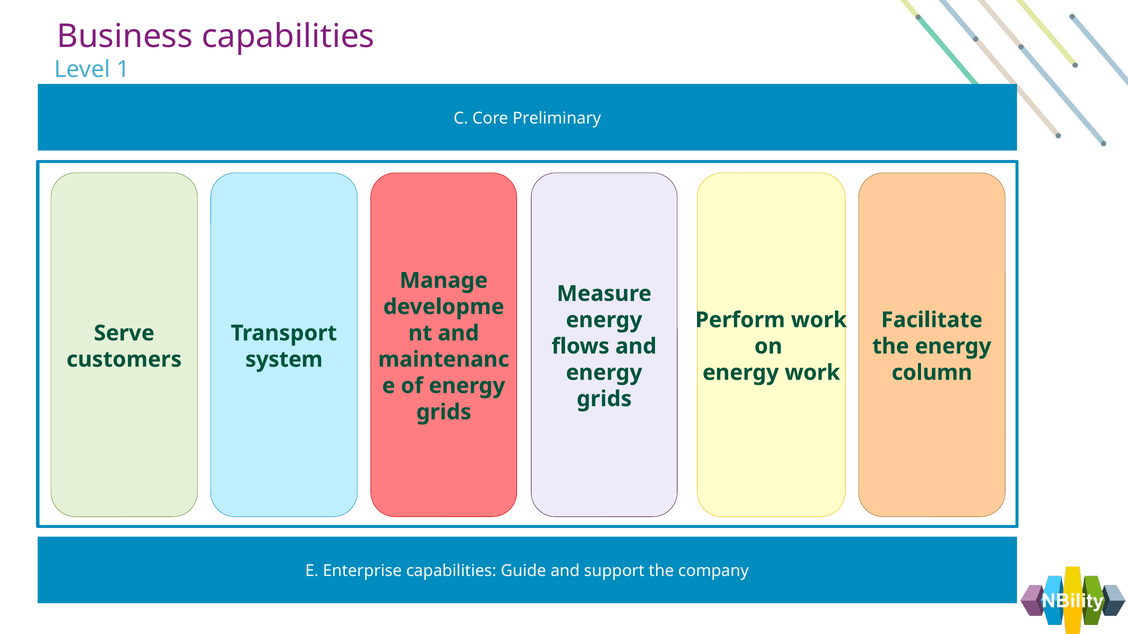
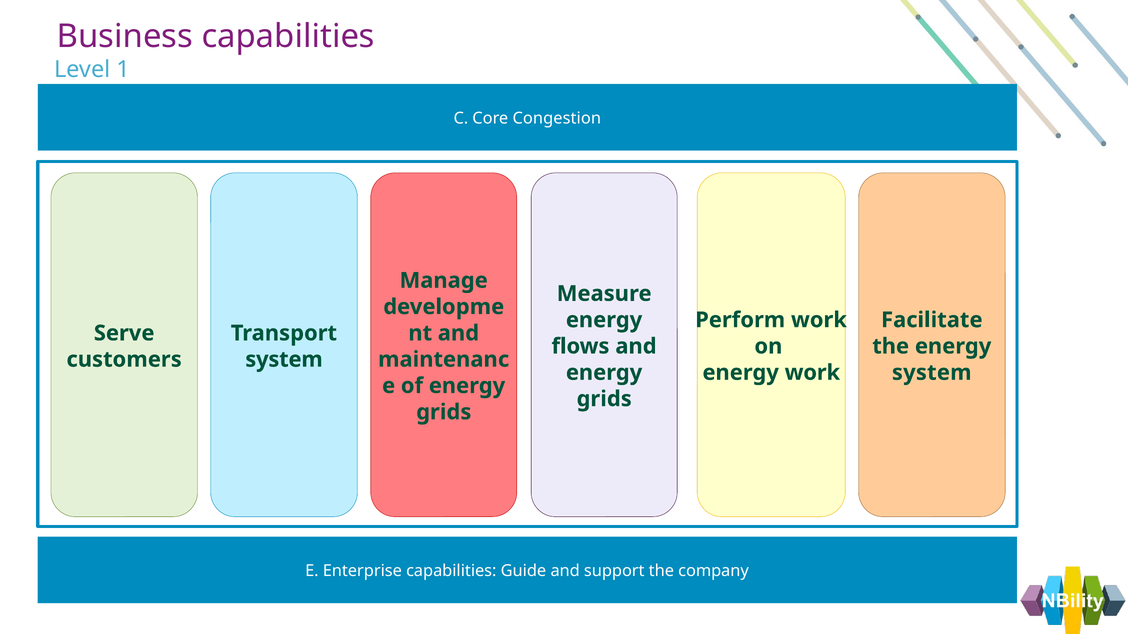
Preliminary: Preliminary -> Congestion
column at (932, 373): column -> system
